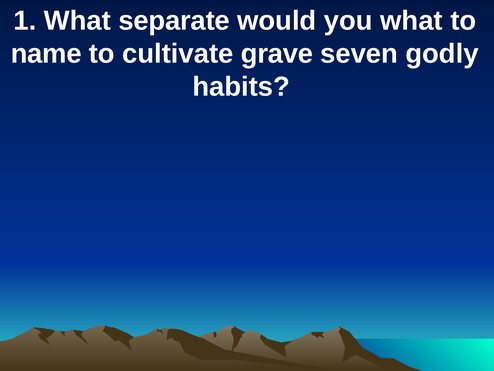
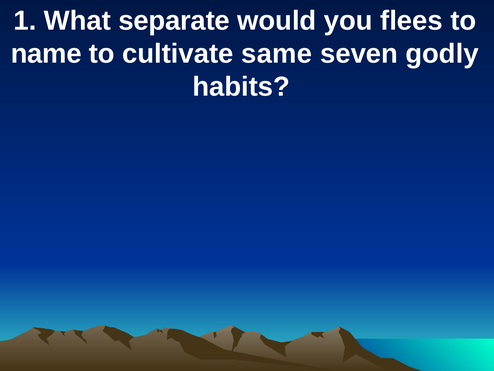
you what: what -> flees
grave: grave -> same
